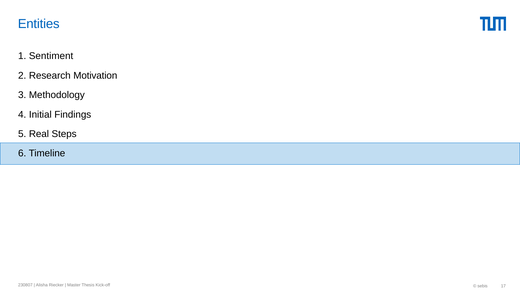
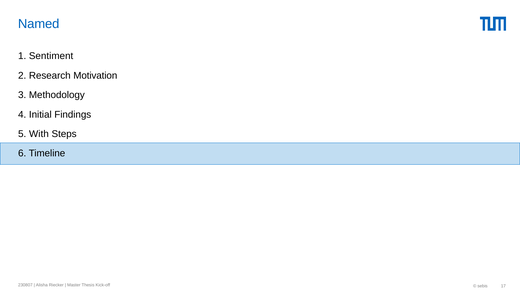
Entities: Entities -> Named
Real: Real -> With
